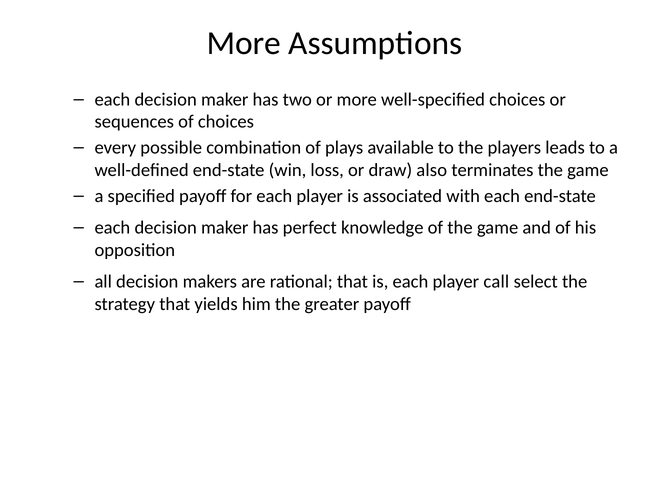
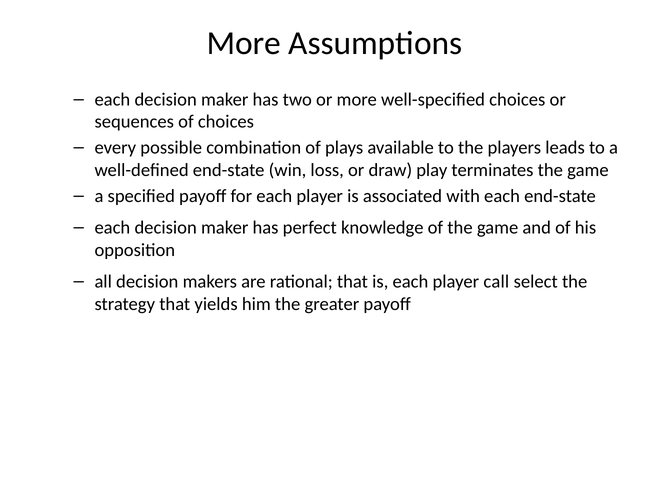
also: also -> play
